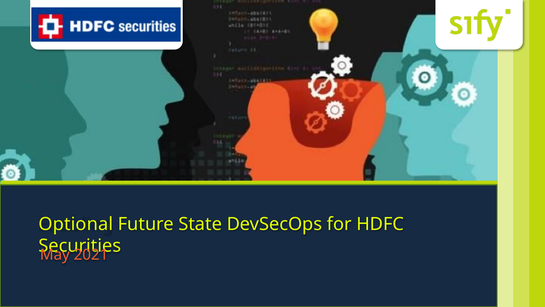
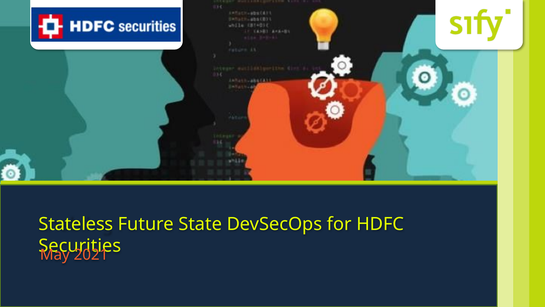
Optional: Optional -> Stateless
